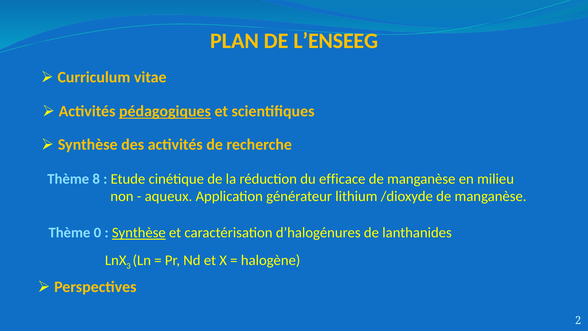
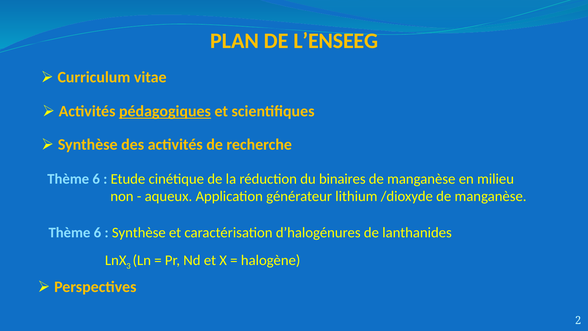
8 at (96, 179): 8 -> 6
efficace: efficace -> binaires
0 at (97, 233): 0 -> 6
Synthèse at (139, 233) underline: present -> none
